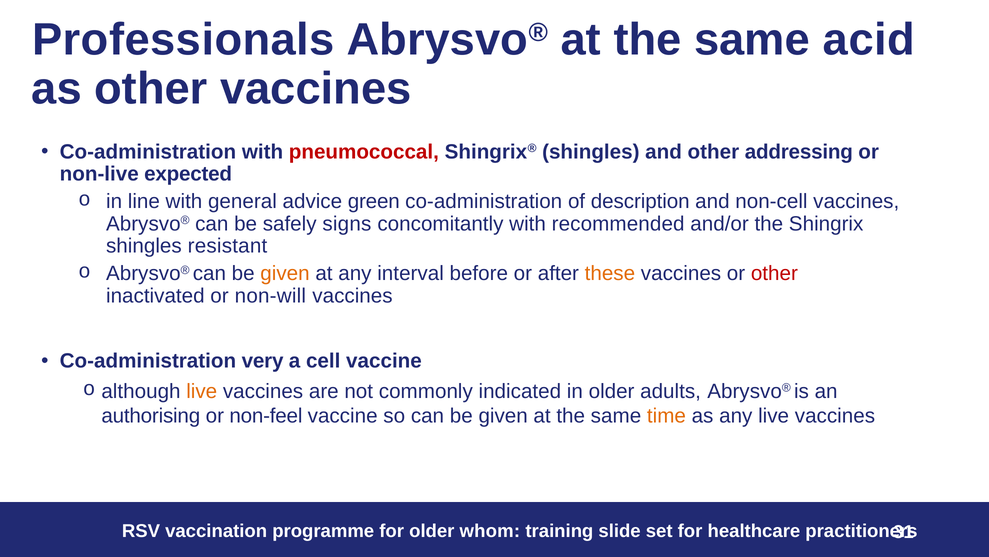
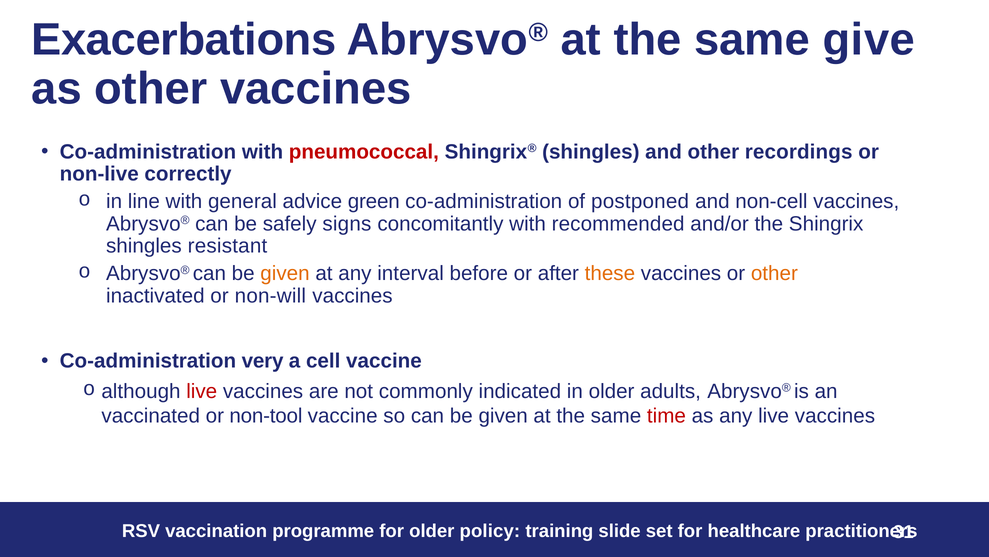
Professionals: Professionals -> Exacerbations
acid: acid -> give
addressing: addressing -> recordings
expected: expected -> correctly
description: description -> postponed
other at (774, 273) colour: red -> orange
live at (202, 391) colour: orange -> red
authorising: authorising -> vaccinated
non-feel: non-feel -> non-tool
time colour: orange -> red
whom: whom -> policy
